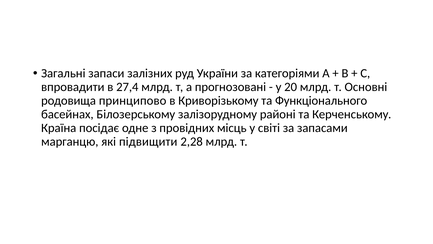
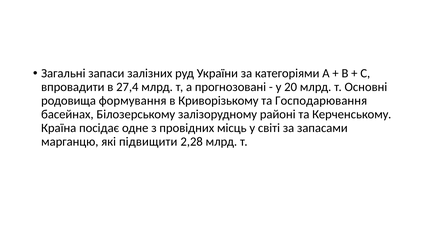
принципово: принципово -> формування
Функціонального: Функціонального -> Господарювання
